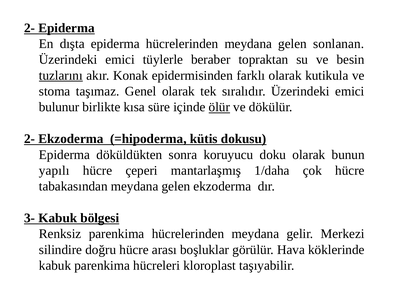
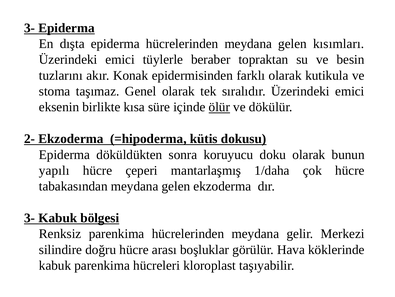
2- at (30, 28): 2- -> 3-
sonlanan: sonlanan -> kısımları
tuzlarını underline: present -> none
bulunur: bulunur -> eksenin
